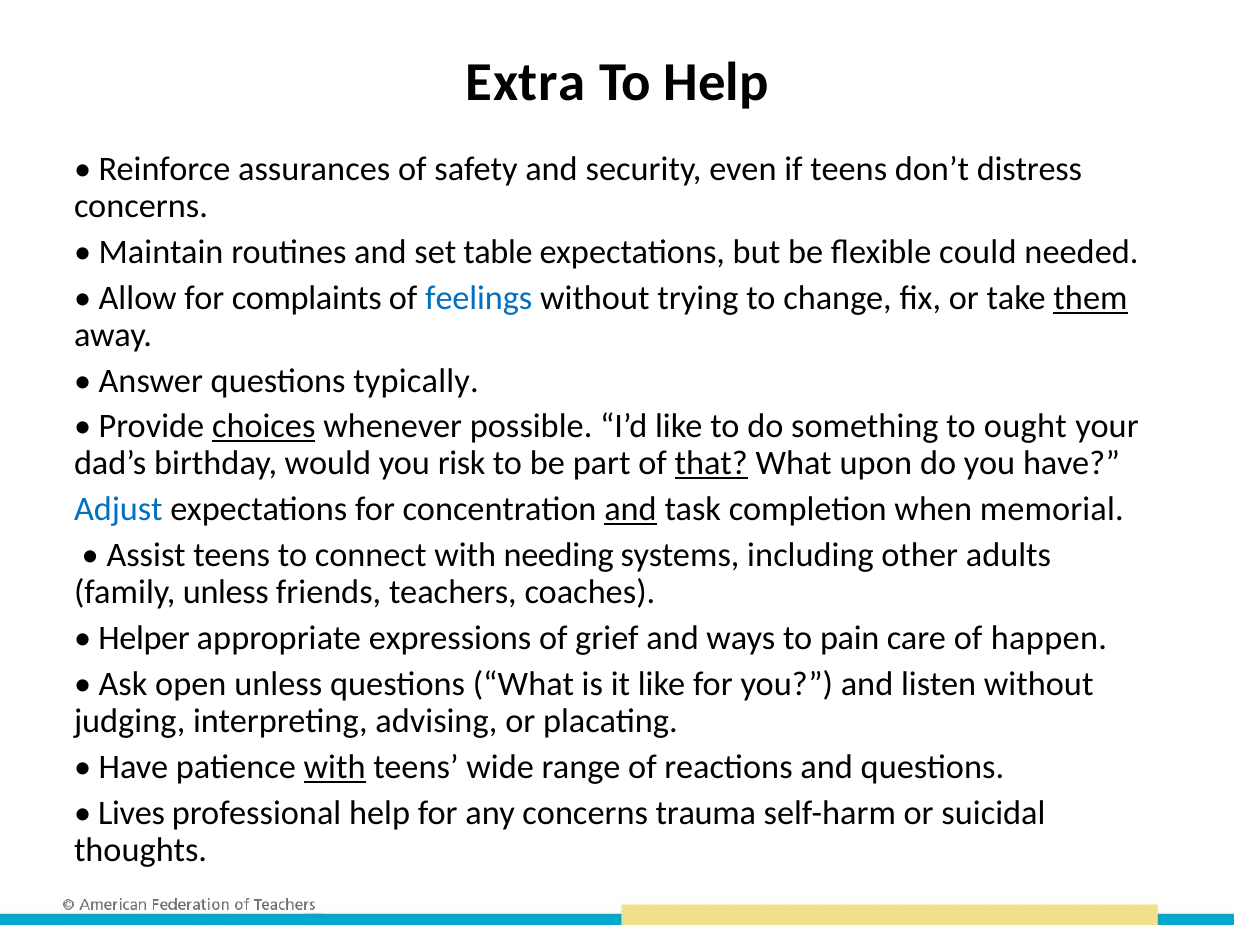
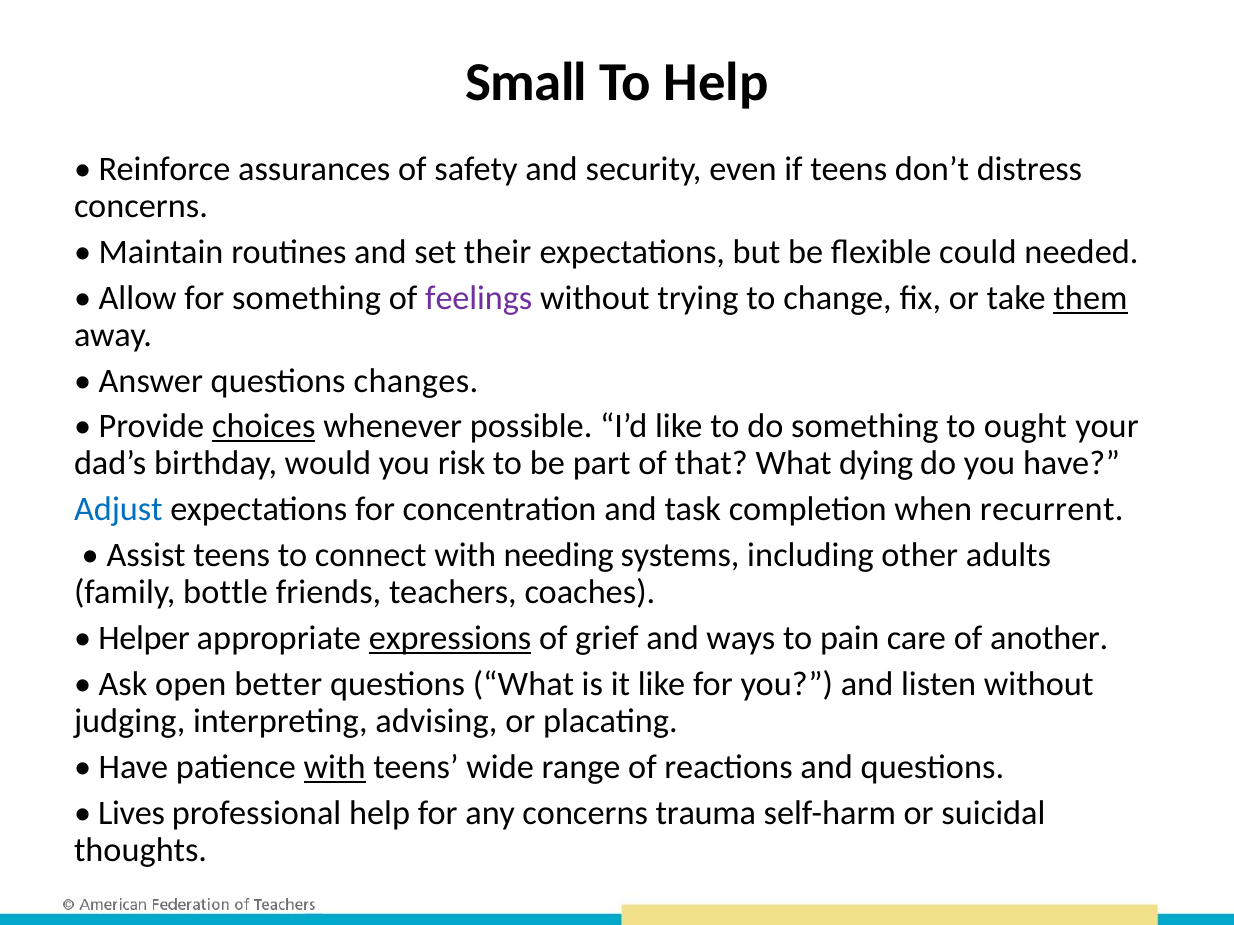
Extra: Extra -> Small
table: table -> their
for complaints: complaints -> something
feelings colour: blue -> purple
typically: typically -> changes
that underline: present -> none
upon: upon -> dying
and at (631, 510) underline: present -> none
memorial: memorial -> recurrent
family unless: unless -> bottle
expressions underline: none -> present
happen: happen -> another
open unless: unless -> better
